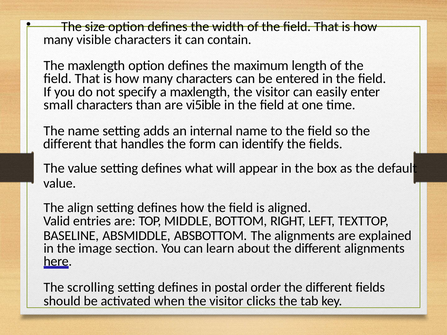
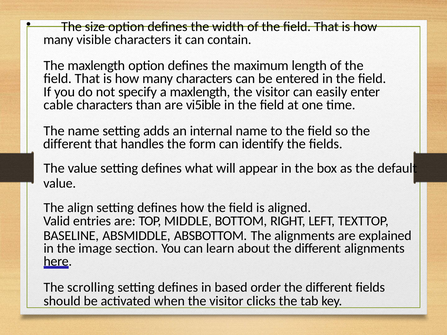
small: small -> cable
postal: postal -> based
